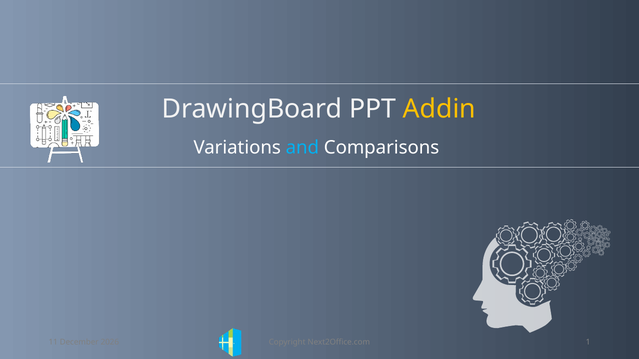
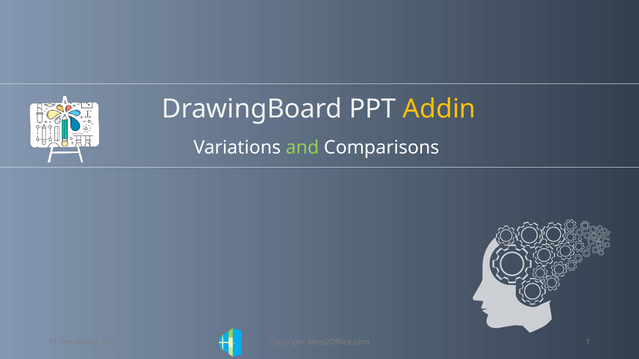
and colour: light blue -> light green
